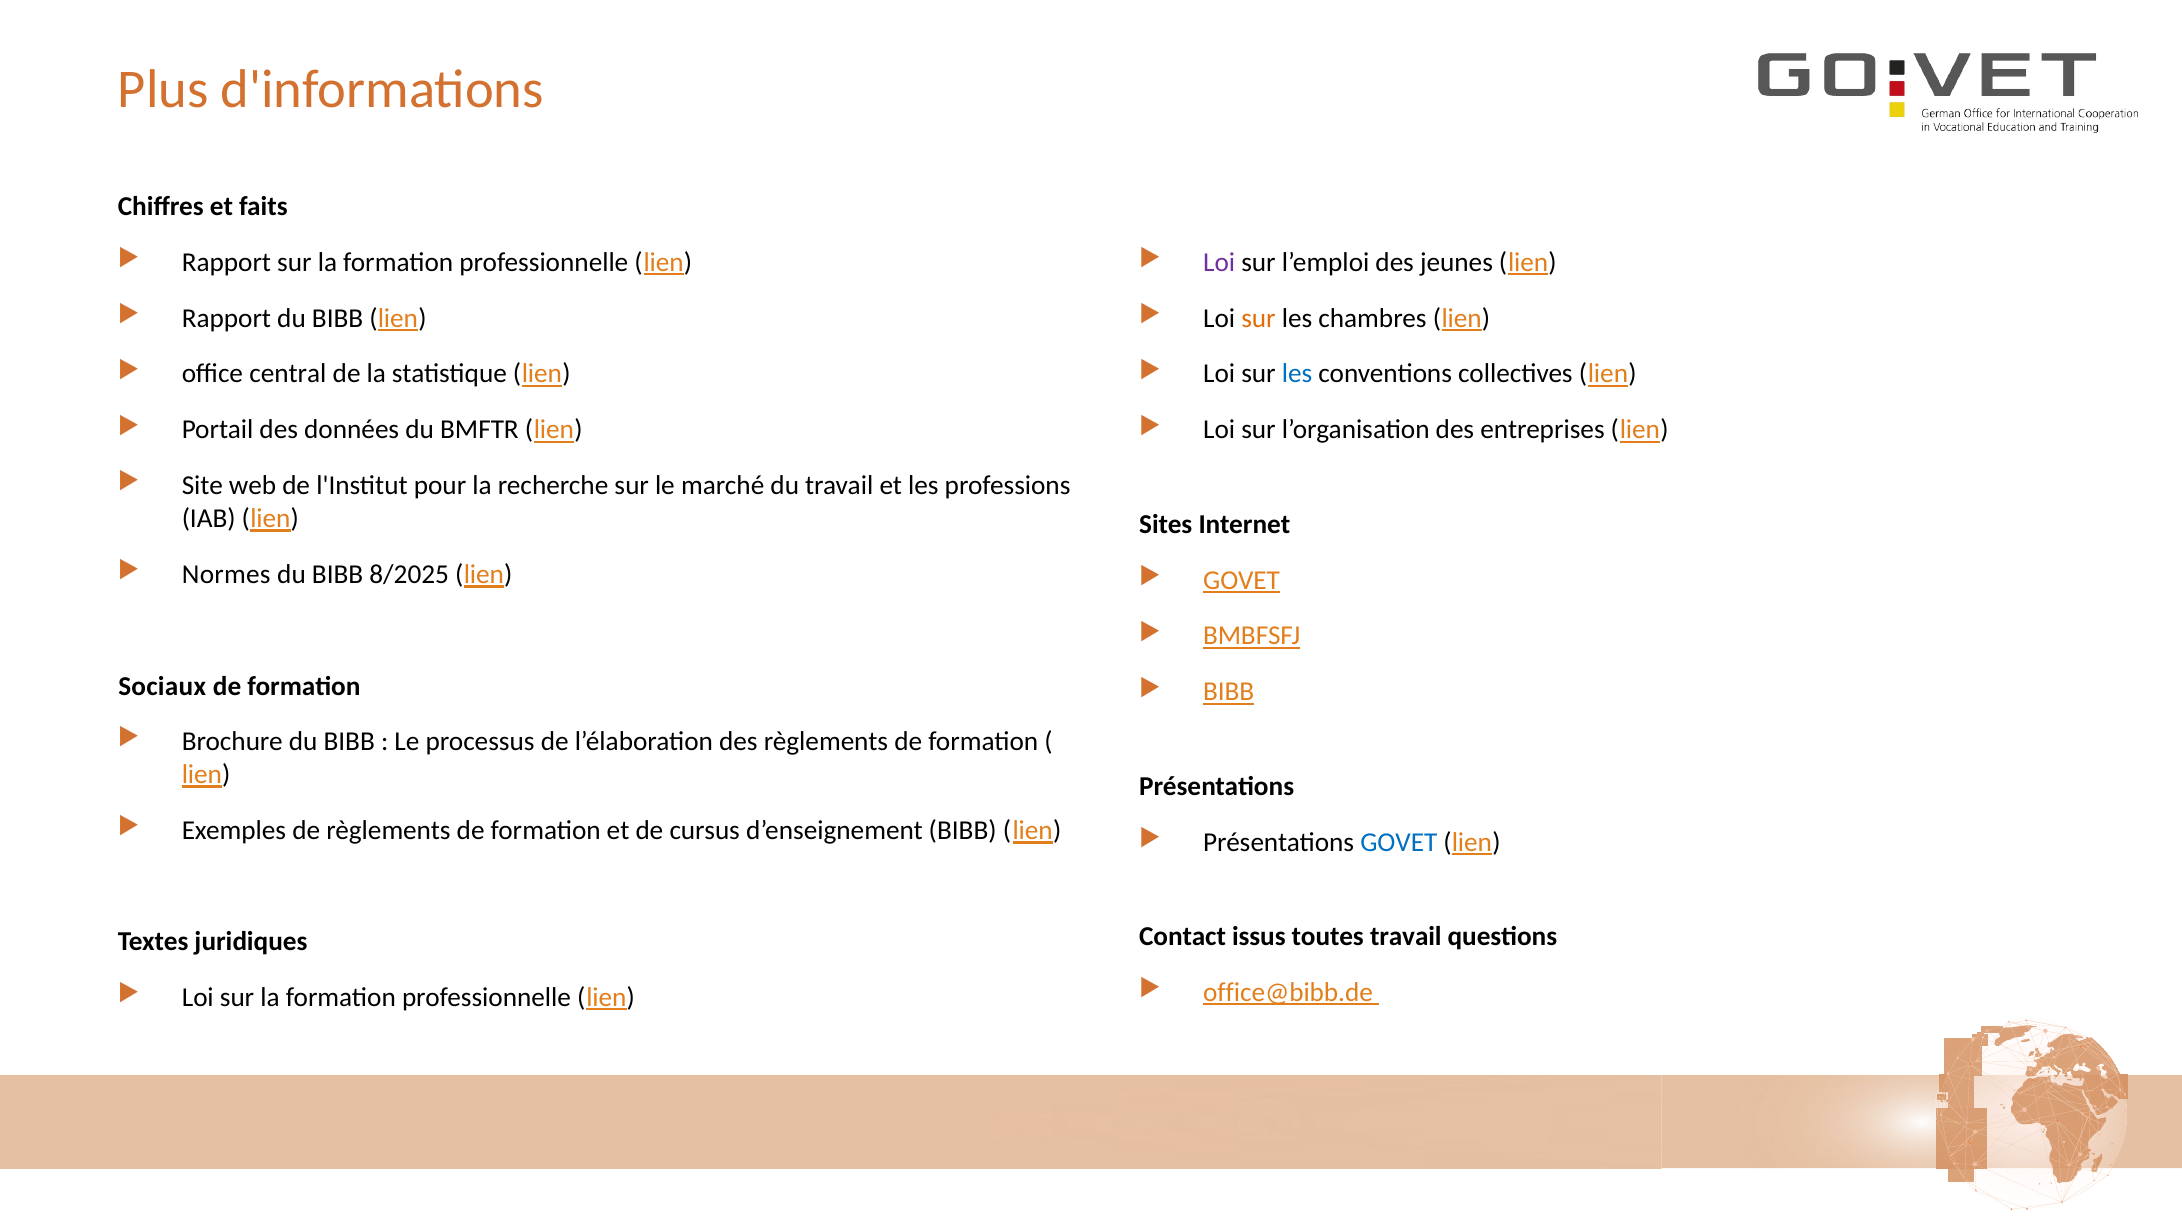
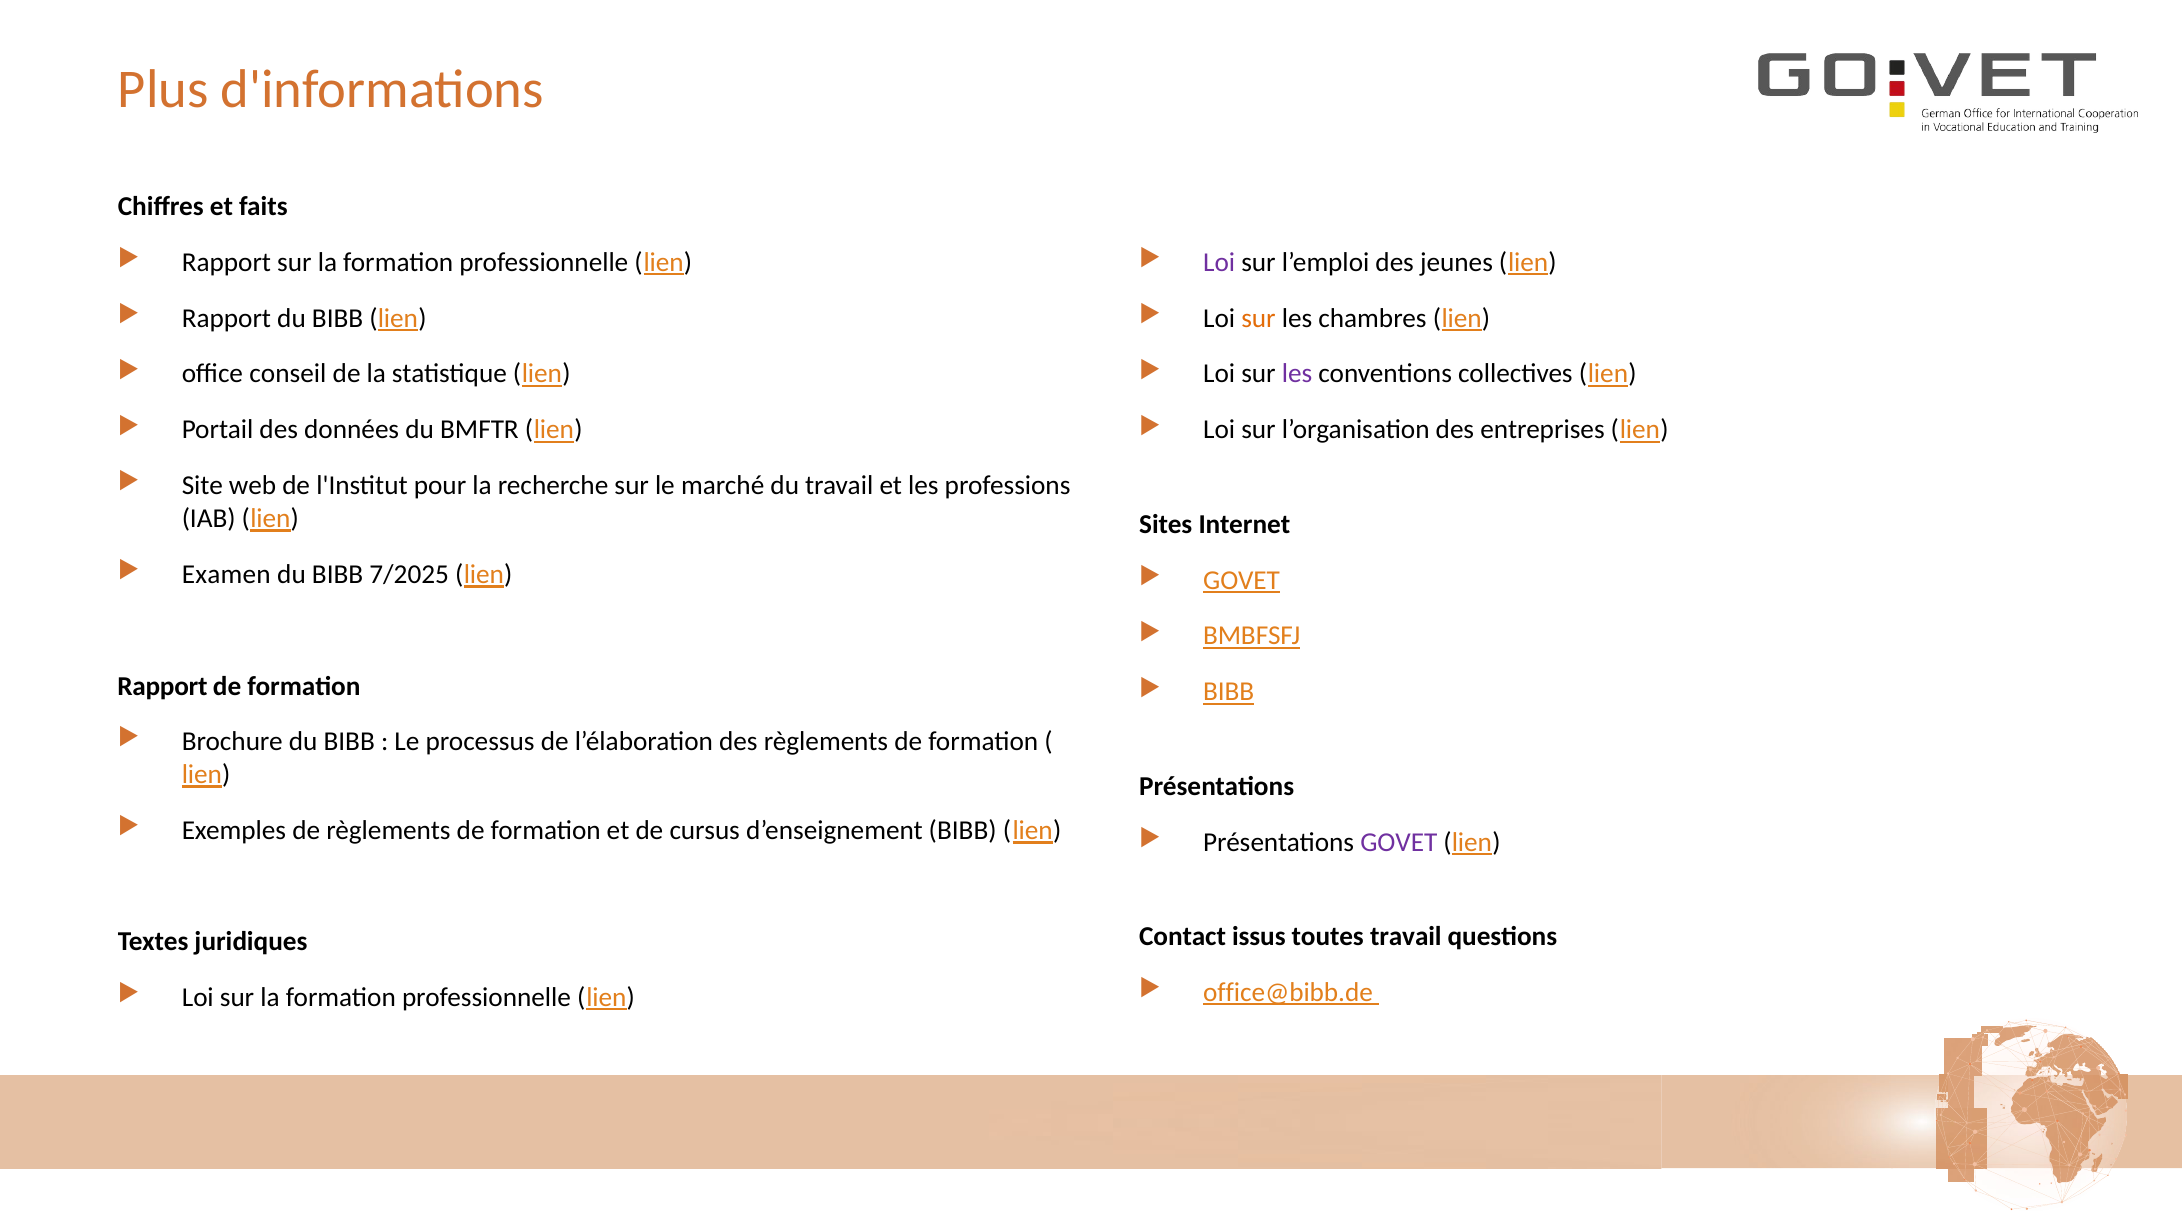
central: central -> conseil
les at (1297, 374) colour: blue -> purple
Normes: Normes -> Examen
8/2025: 8/2025 -> 7/2025
Sociaux at (162, 686): Sociaux -> Rapport
GOVET at (1399, 842) colour: blue -> purple
